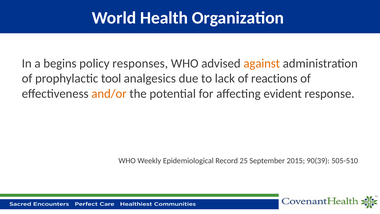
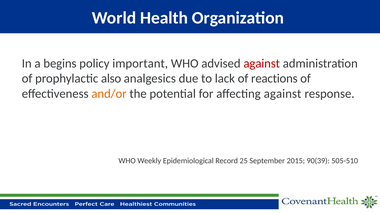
responses: responses -> important
against at (262, 63) colour: orange -> red
tool: tool -> also
affecting evident: evident -> against
